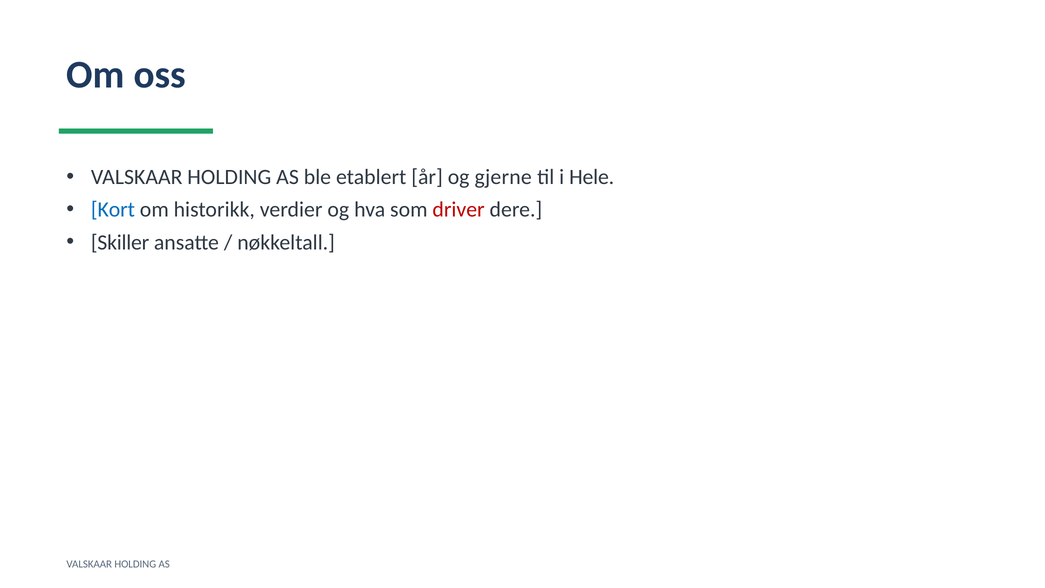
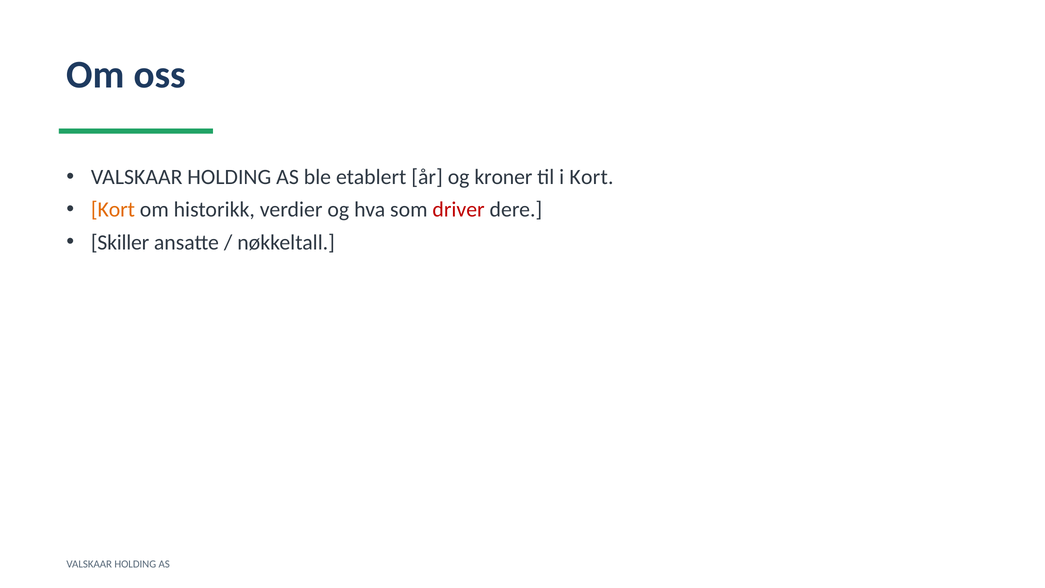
gjerne: gjerne -> kroner
i Hele: Hele -> Kort
Kort at (113, 210) colour: blue -> orange
